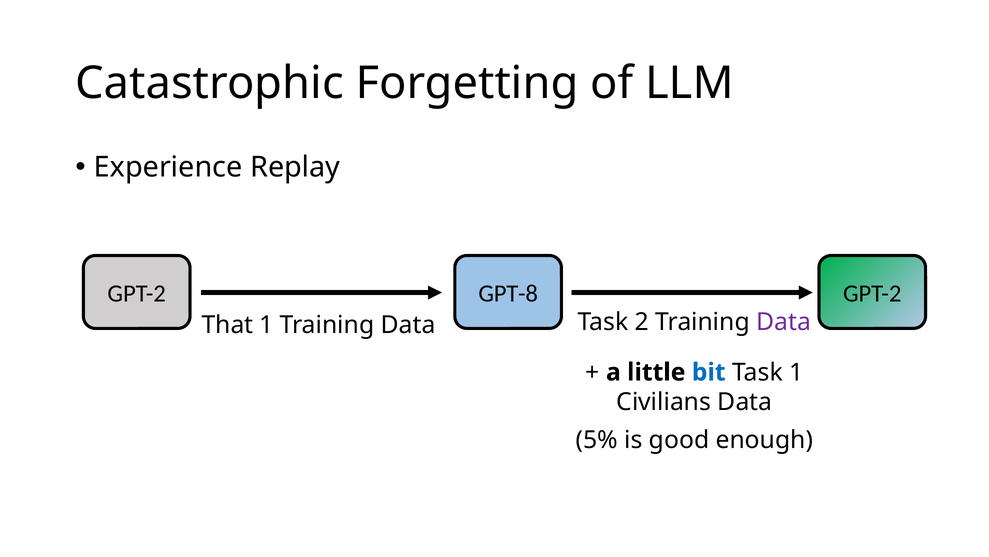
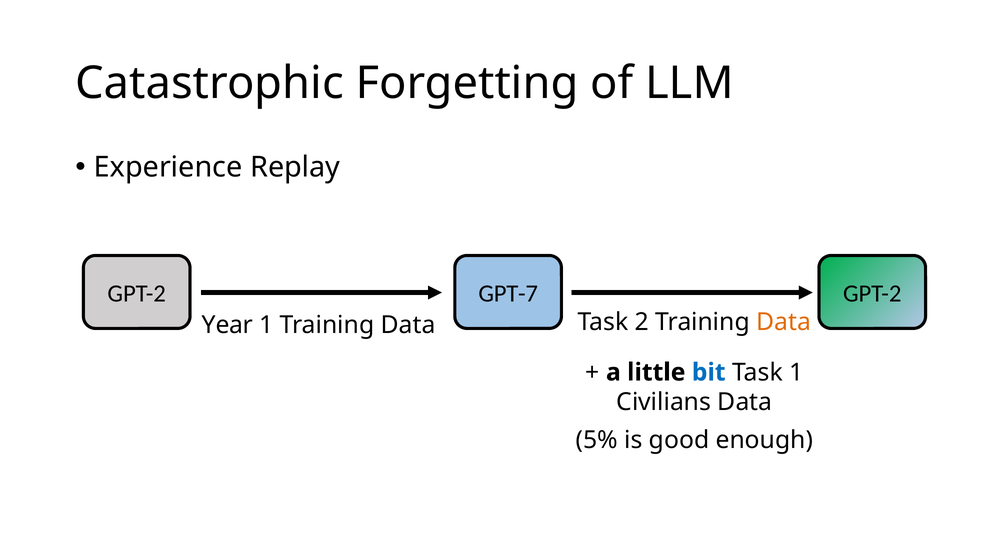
GPT-8: GPT-8 -> GPT-7
That: That -> Year
Data at (784, 322) colour: purple -> orange
